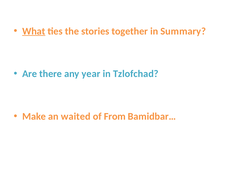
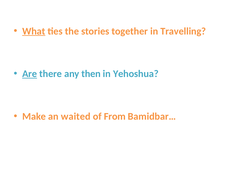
Summary: Summary -> Travelling
Are underline: none -> present
year: year -> then
Tzlofchad: Tzlofchad -> Yehoshua
